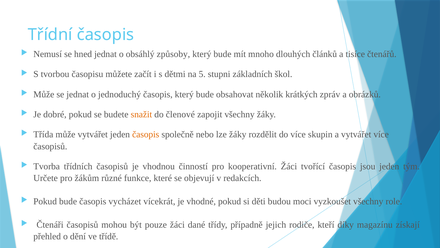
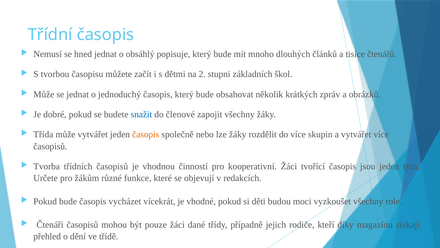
způsoby: způsoby -> popisuje
5: 5 -> 2
snažit colour: orange -> blue
